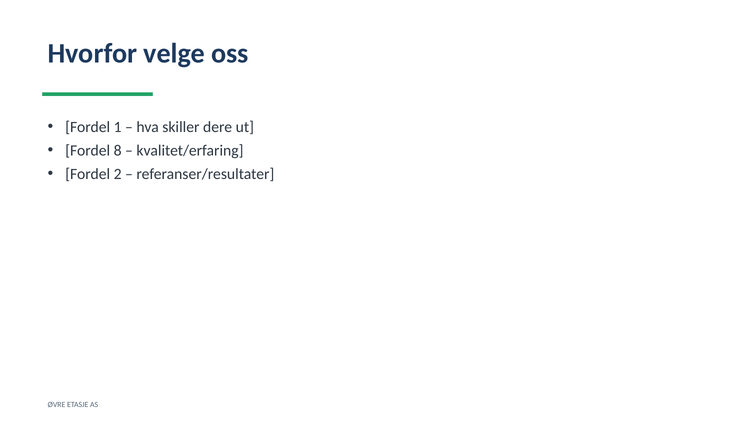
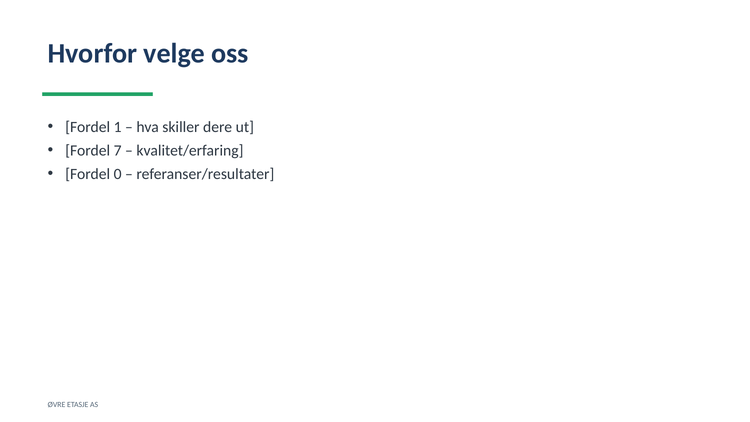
8: 8 -> 7
2: 2 -> 0
